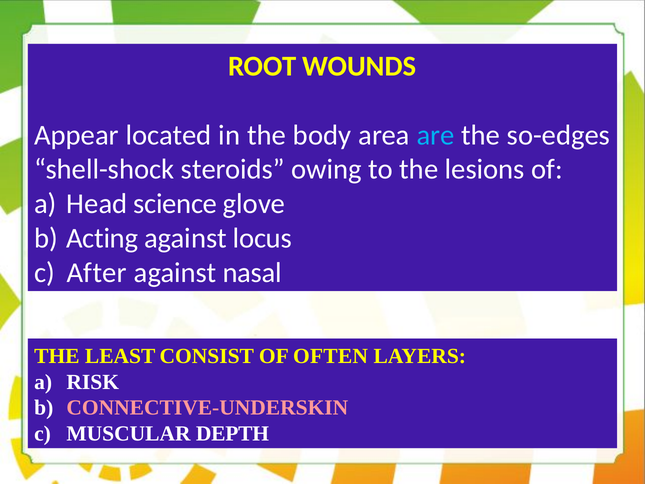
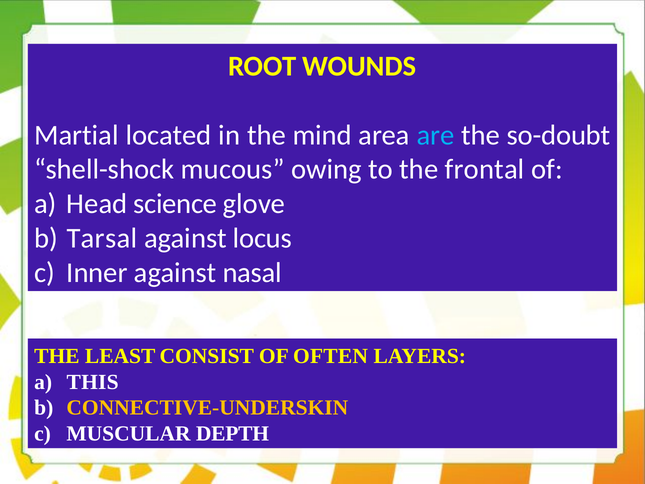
Appear: Appear -> Martial
body: body -> mind
so-edges: so-edges -> so-doubt
steroids: steroids -> mucous
lesions: lesions -> frontal
Acting: Acting -> Tarsal
After: After -> Inner
RISK: RISK -> THIS
CONNECTIVE-UNDERSKIN colour: pink -> yellow
